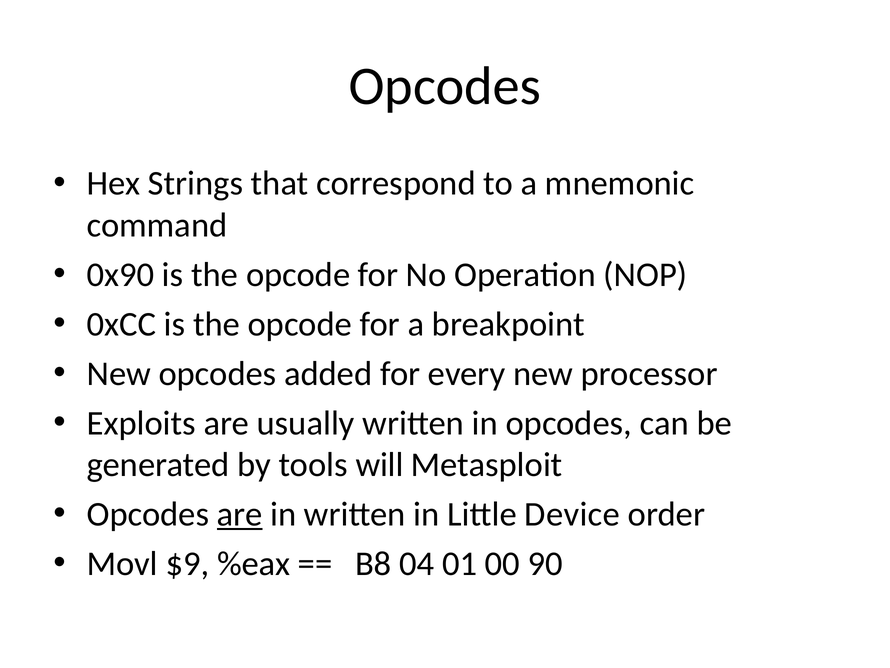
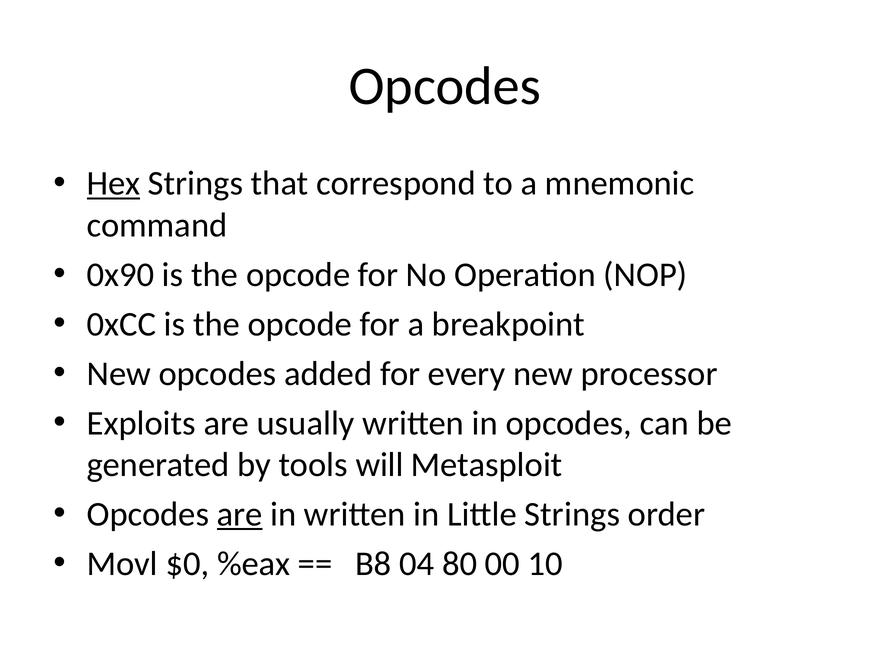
Hex underline: none -> present
Little Device: Device -> Strings
$9: $9 -> $0
01: 01 -> 80
90: 90 -> 10
